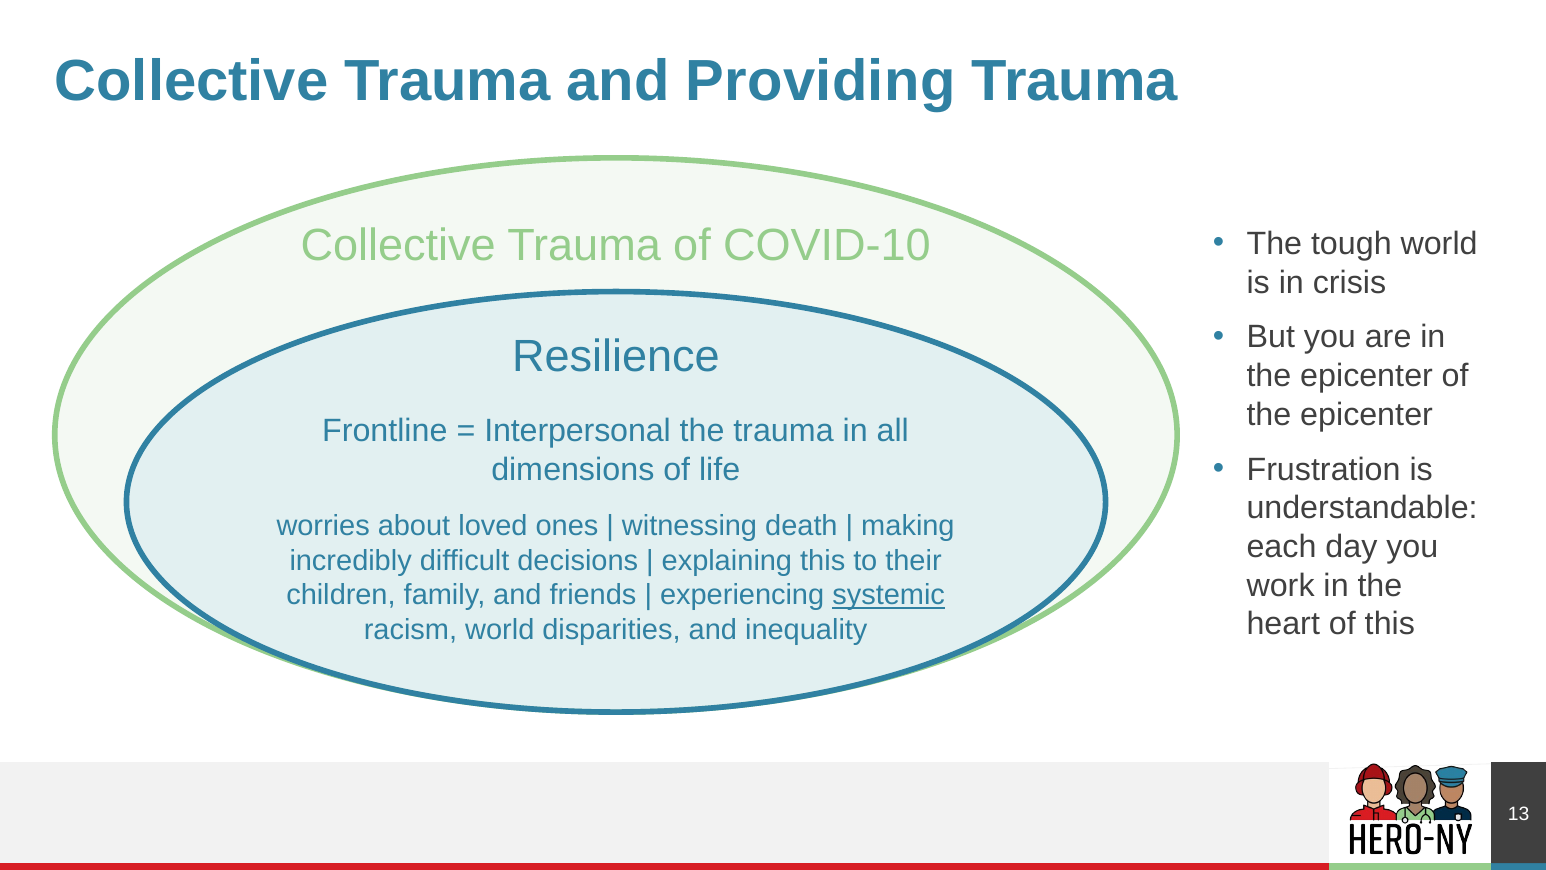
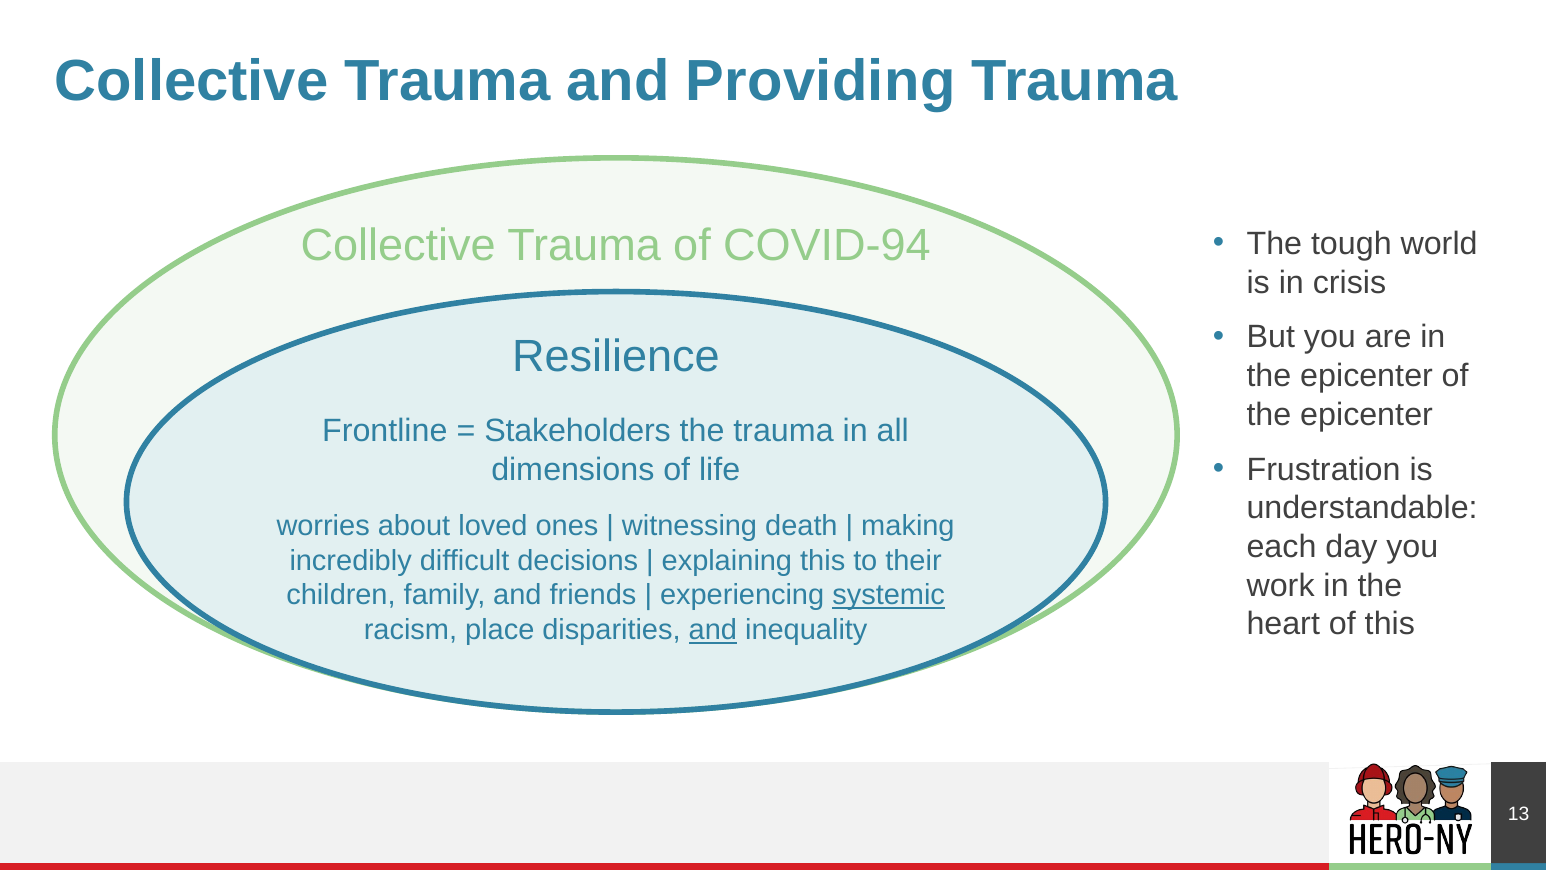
COVID-10: COVID-10 -> COVID-94
Interpersonal: Interpersonal -> Stakeholders
racism world: world -> place
and at (713, 630) underline: none -> present
